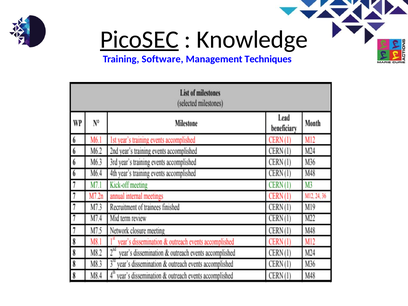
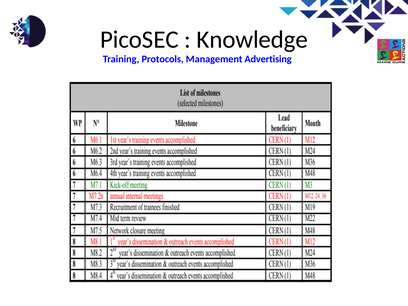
PicoSEC underline: present -> none
Software: Software -> Protocols
Techniques: Techniques -> Advertising
